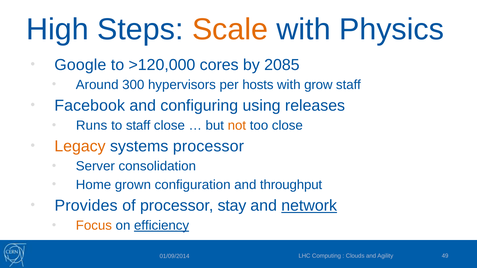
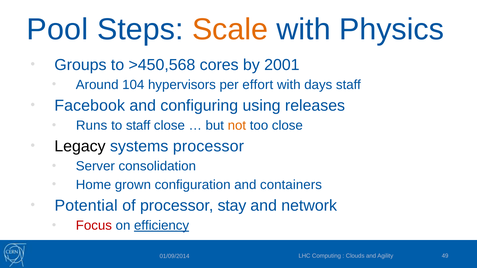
High: High -> Pool
Google: Google -> Groups
>120,000: >120,000 -> >450,568
2085: 2085 -> 2001
300: 300 -> 104
hosts: hosts -> effort
grow: grow -> days
Legacy colour: orange -> black
throughput: throughput -> containers
Provides: Provides -> Potential
network underline: present -> none
Focus colour: orange -> red
